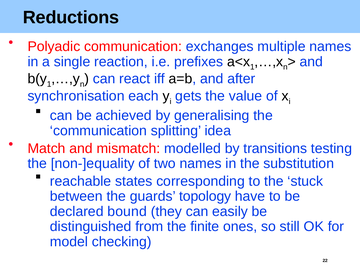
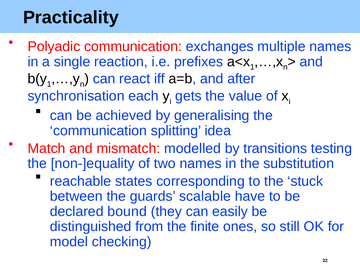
Reductions: Reductions -> Practicality
topology: topology -> scalable
